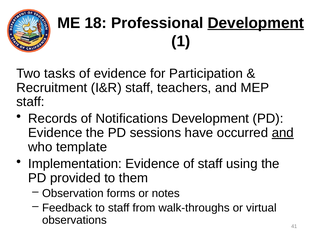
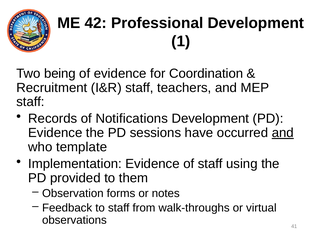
18: 18 -> 42
Development at (256, 23) underline: present -> none
tasks: tasks -> being
Participation: Participation -> Coordination
